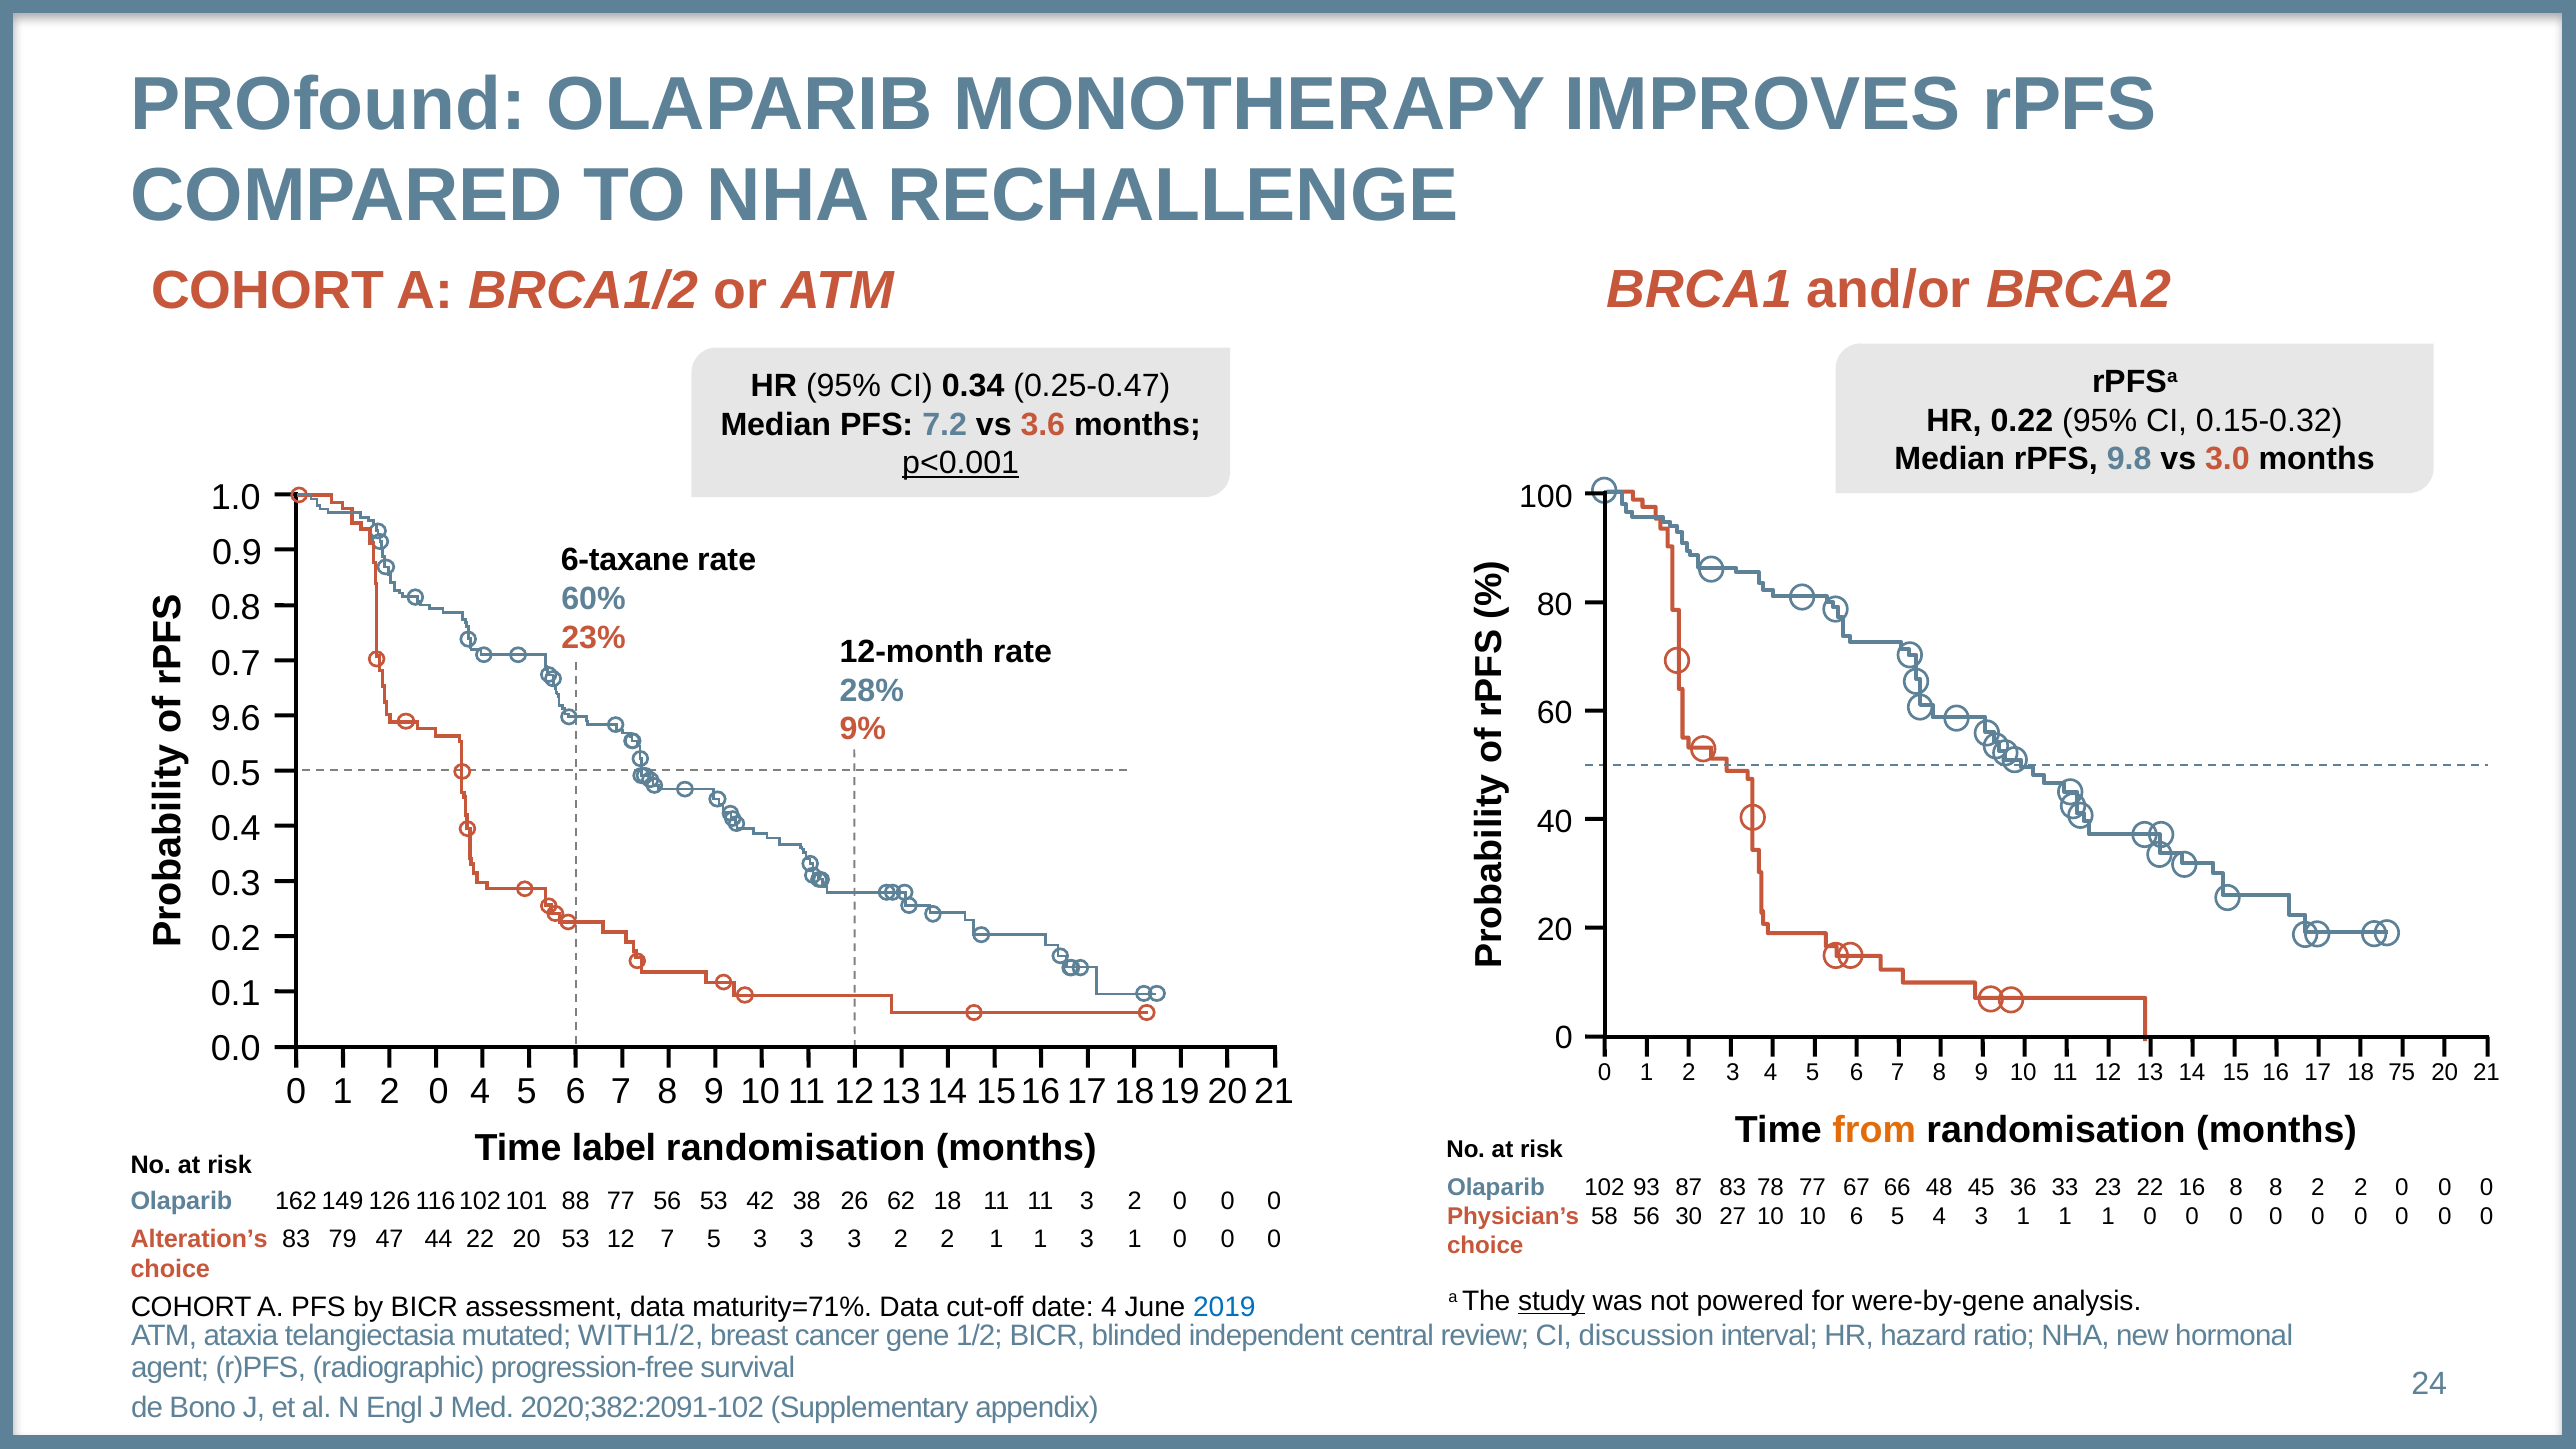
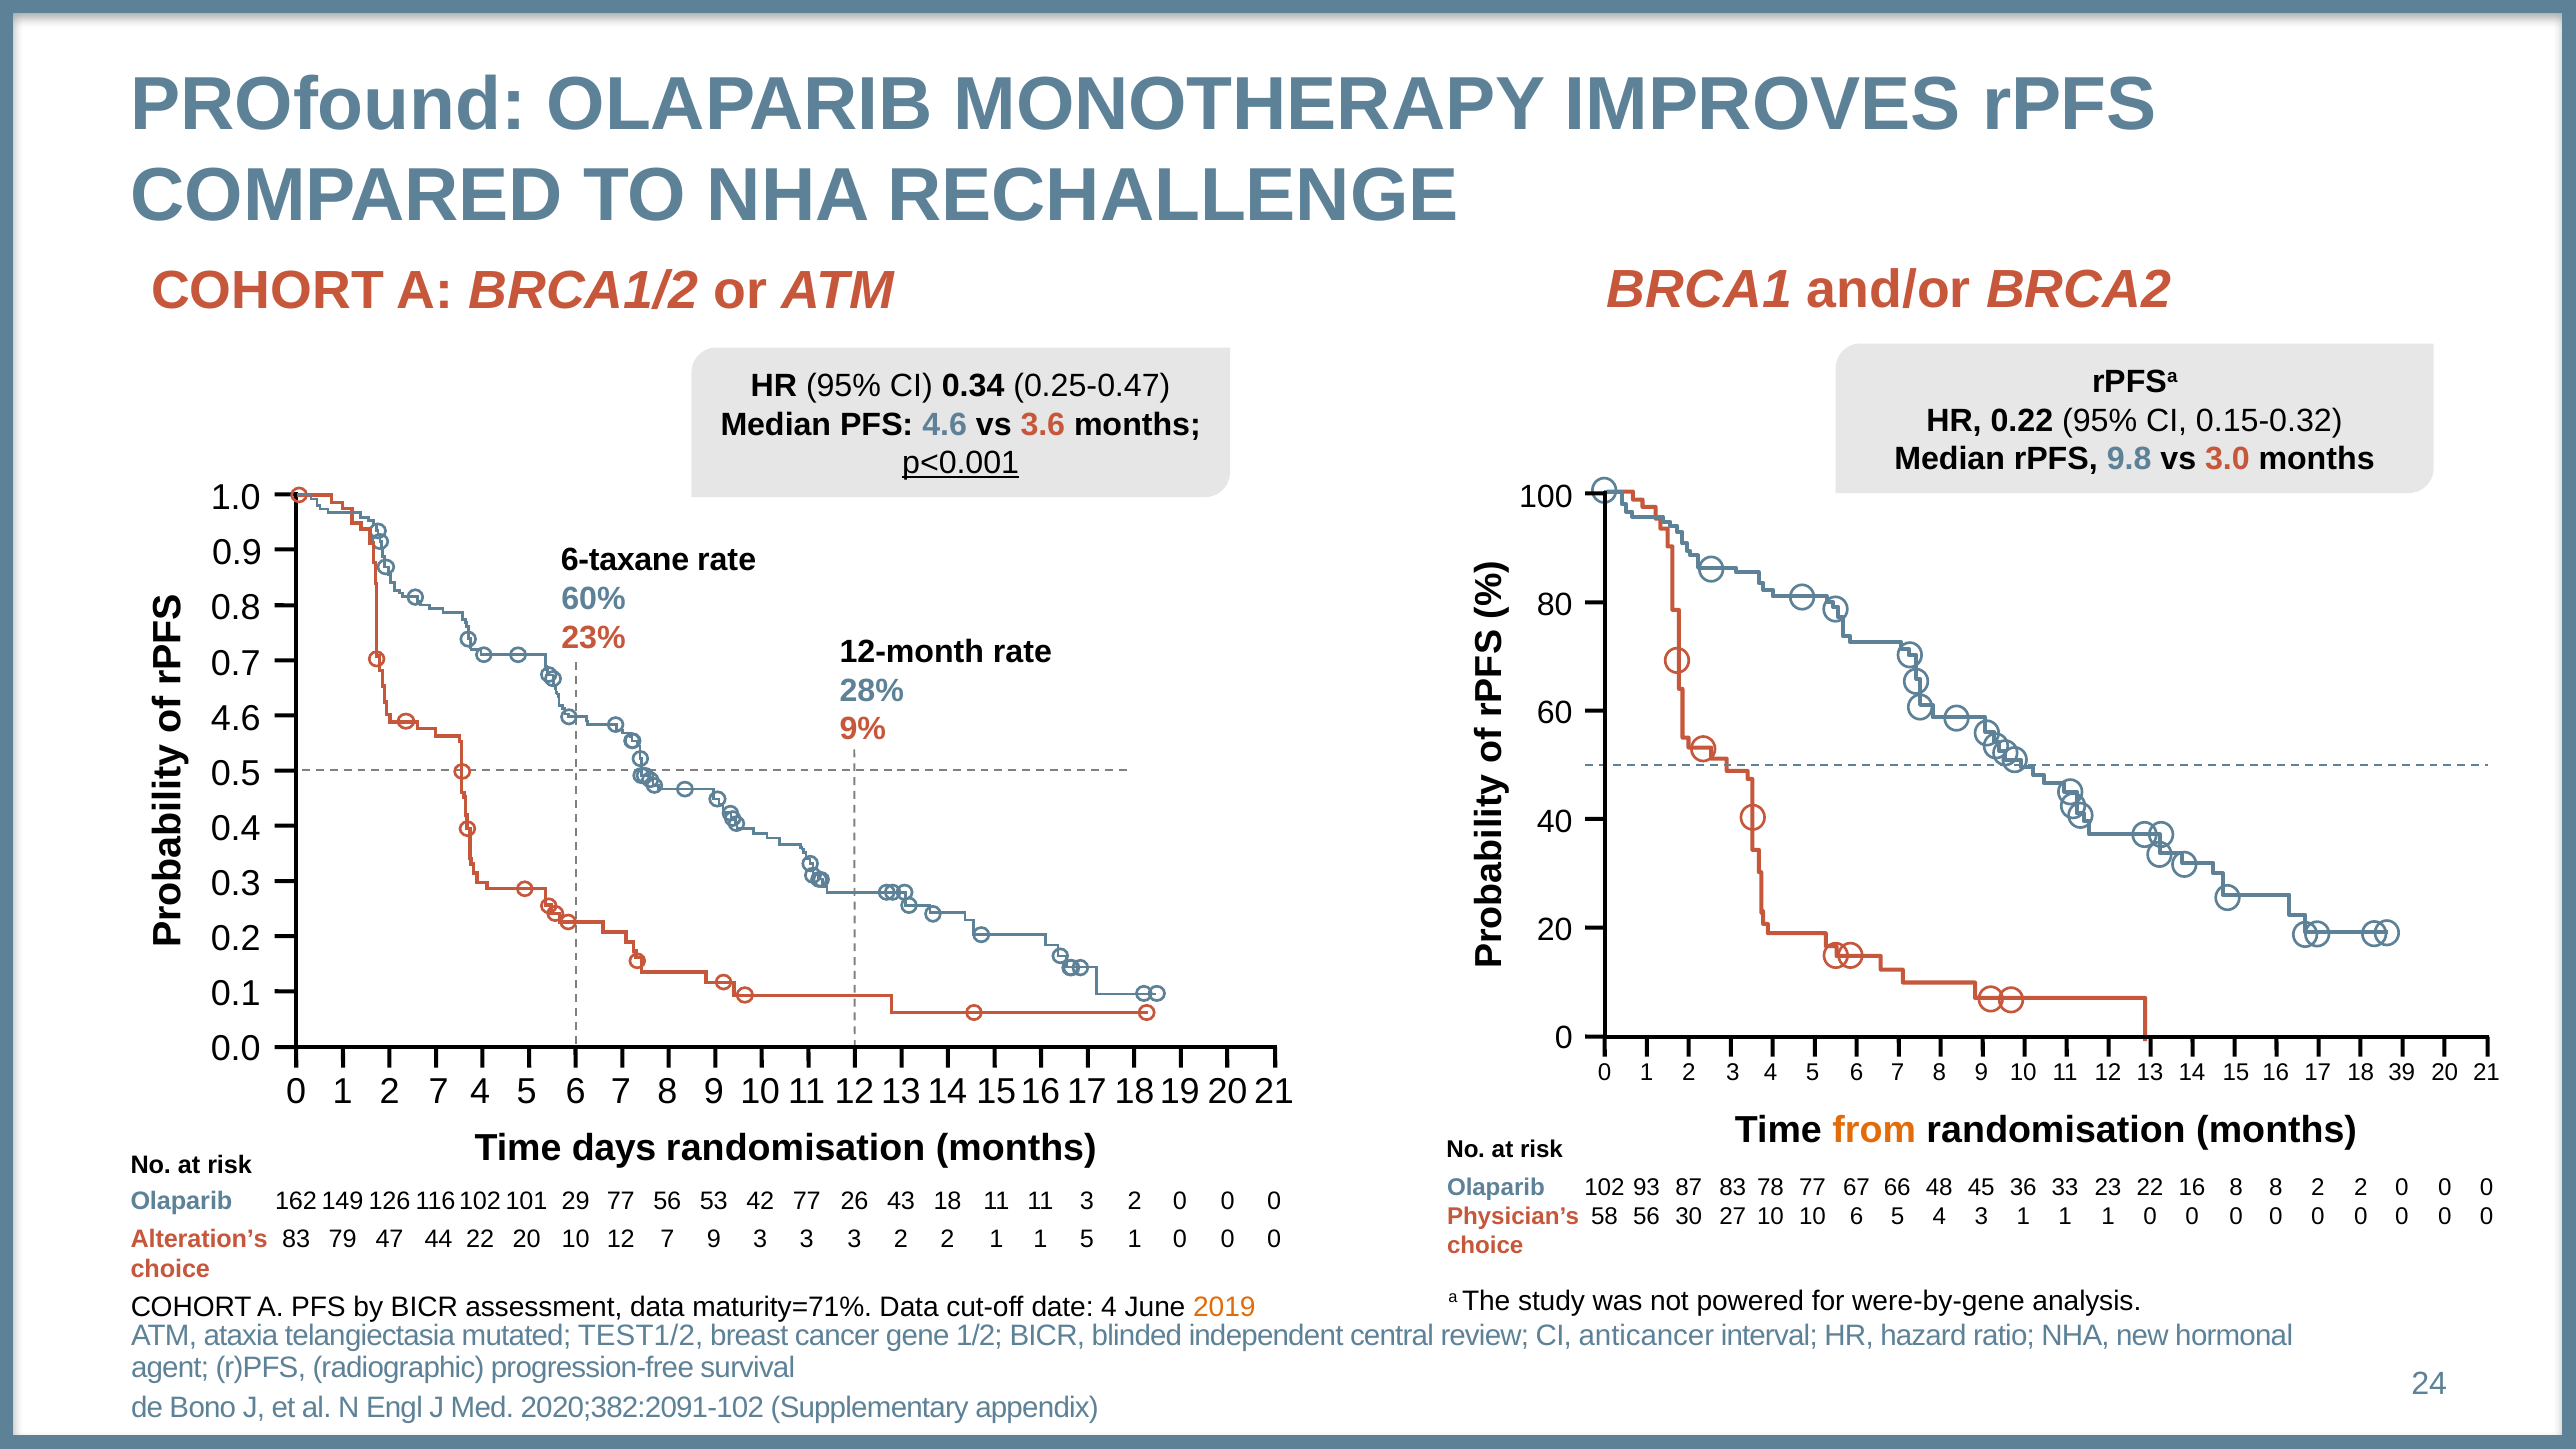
PFS 7.2: 7.2 -> 4.6
9.6 at (236, 718): 9.6 -> 4.6
75: 75 -> 39
0 at (439, 1092): 0 -> 7
label: label -> days
88: 88 -> 29
42 38: 38 -> 77
62: 62 -> 43
20 53: 53 -> 10
7 5: 5 -> 9
1 3: 3 -> 5
study underline: present -> none
2019 colour: blue -> orange
WITH1/2: WITH1/2 -> TEST1/2
discussion: discussion -> anticancer
